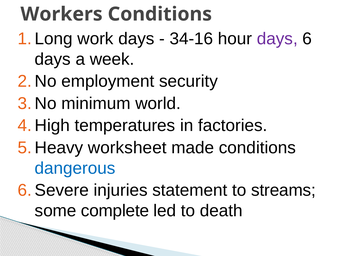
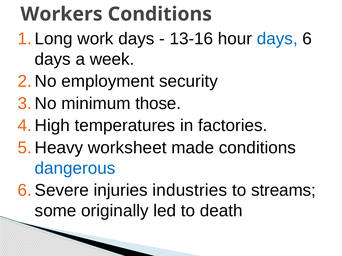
34-16: 34-16 -> 13-16
days at (277, 39) colour: purple -> blue
world: world -> those
statement: statement -> industries
complete: complete -> originally
